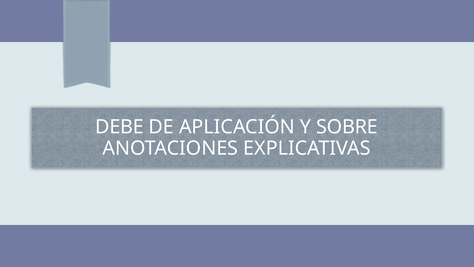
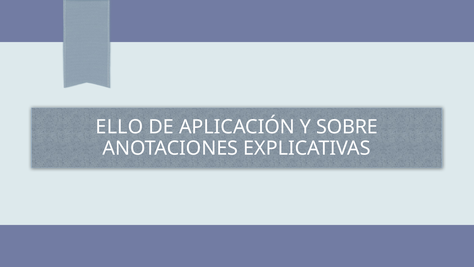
DEBE: DEBE -> ELLO
